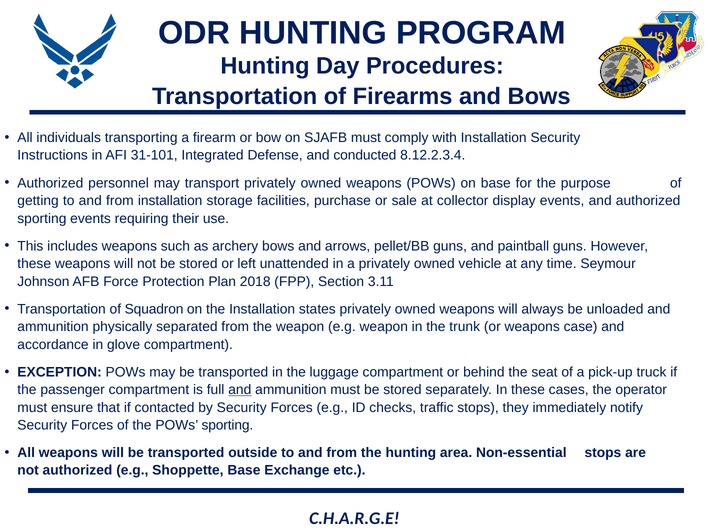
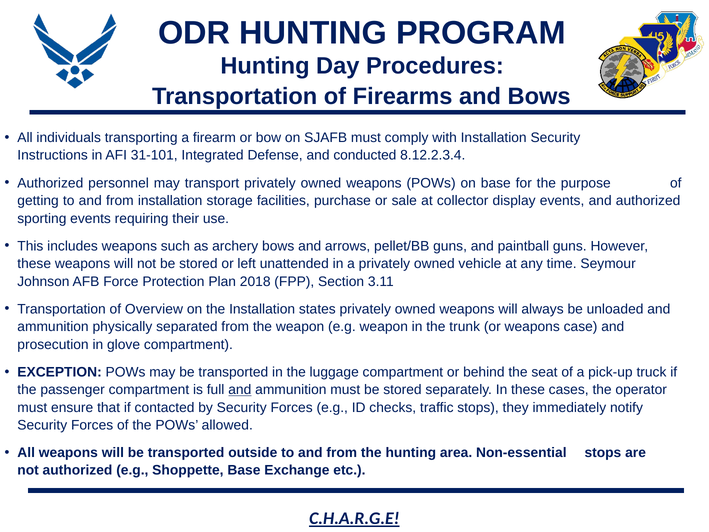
Squadron: Squadron -> Overview
accordance: accordance -> prosecution
POWs sporting: sporting -> allowed
C.H.A.R.G.E underline: none -> present
